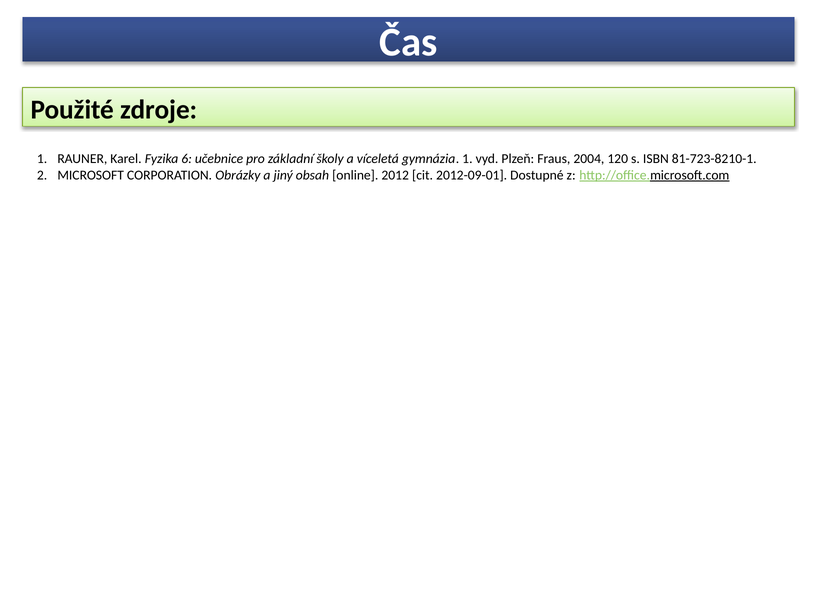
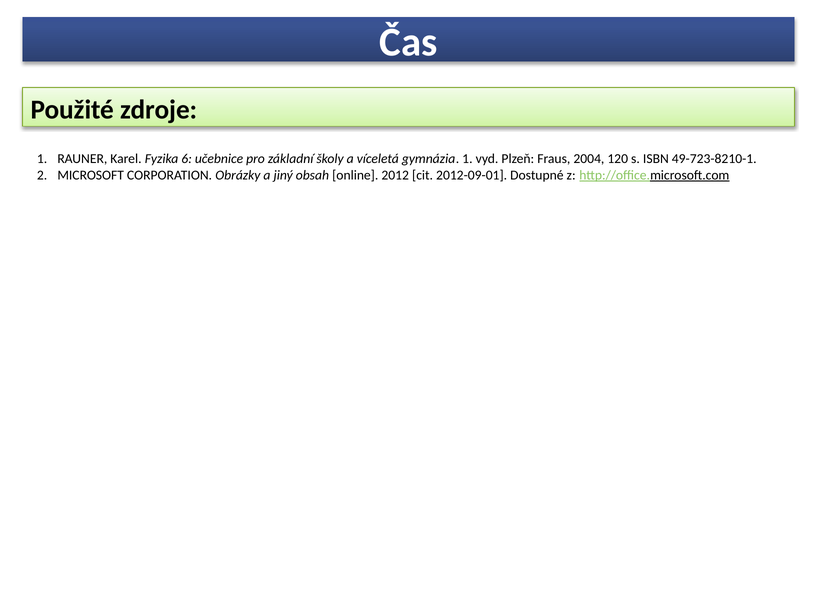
81-723-8210-1: 81-723-8210-1 -> 49-723-8210-1
